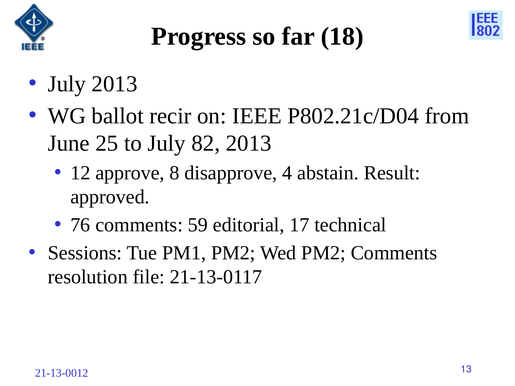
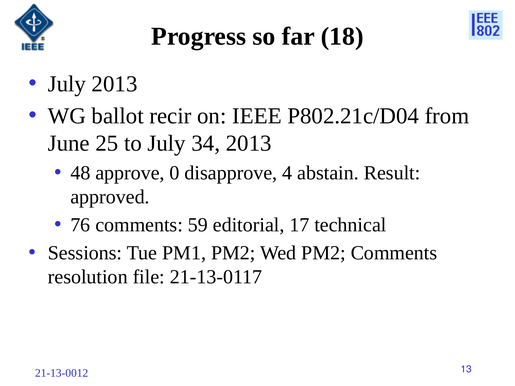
82: 82 -> 34
12: 12 -> 48
8: 8 -> 0
